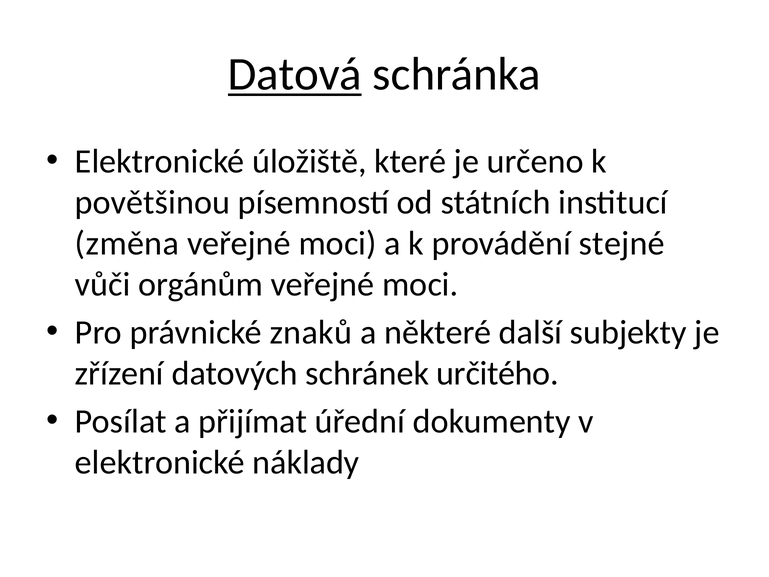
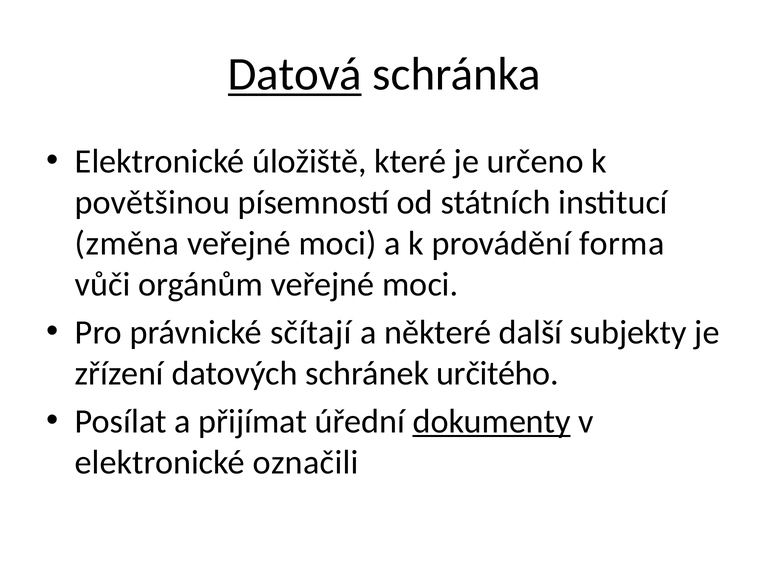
stejné: stejné -> forma
znaků: znaků -> sčítají
dokumenty underline: none -> present
náklady: náklady -> označili
